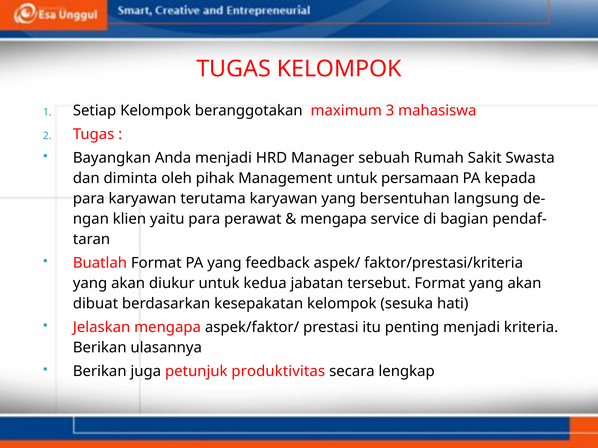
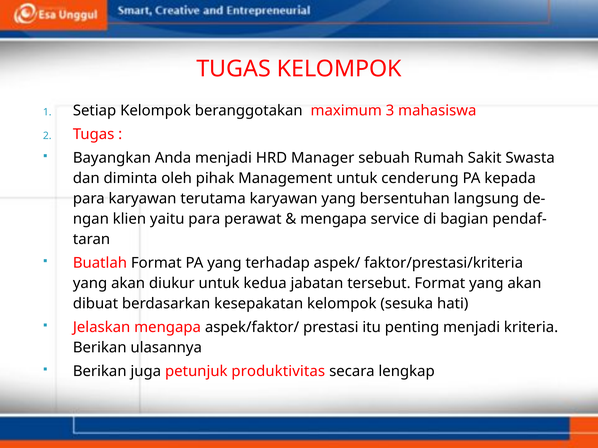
persamaan: persamaan -> cenderung
feedback: feedback -> terhadap
